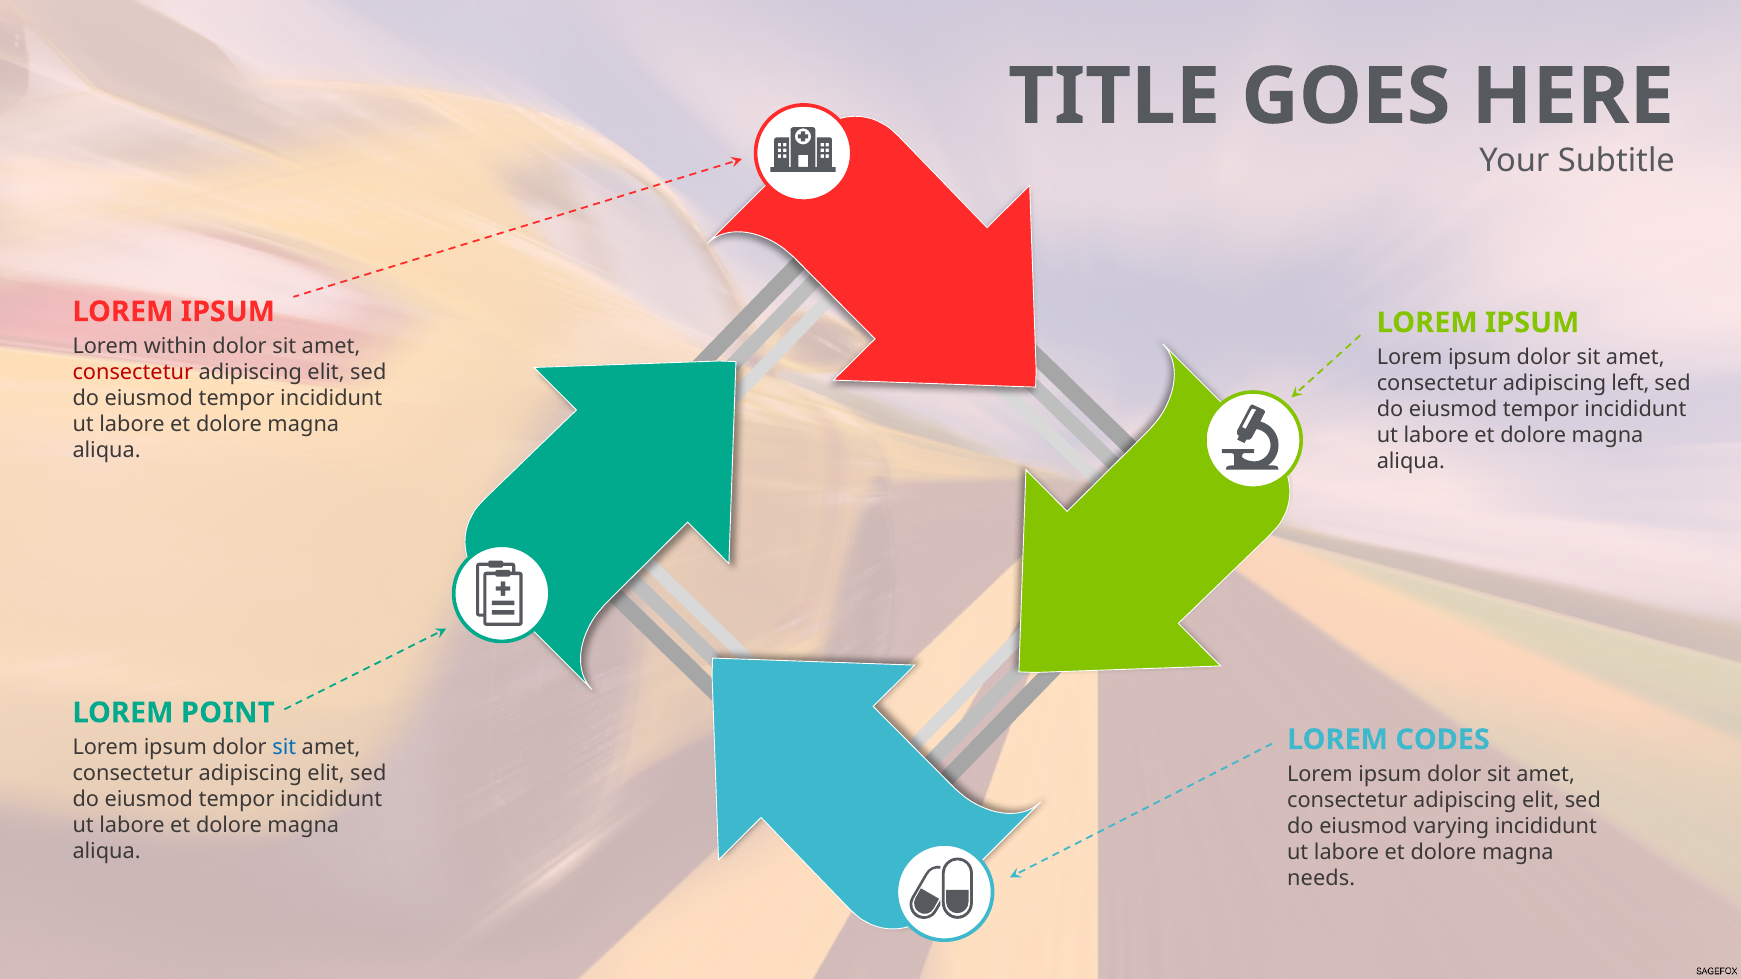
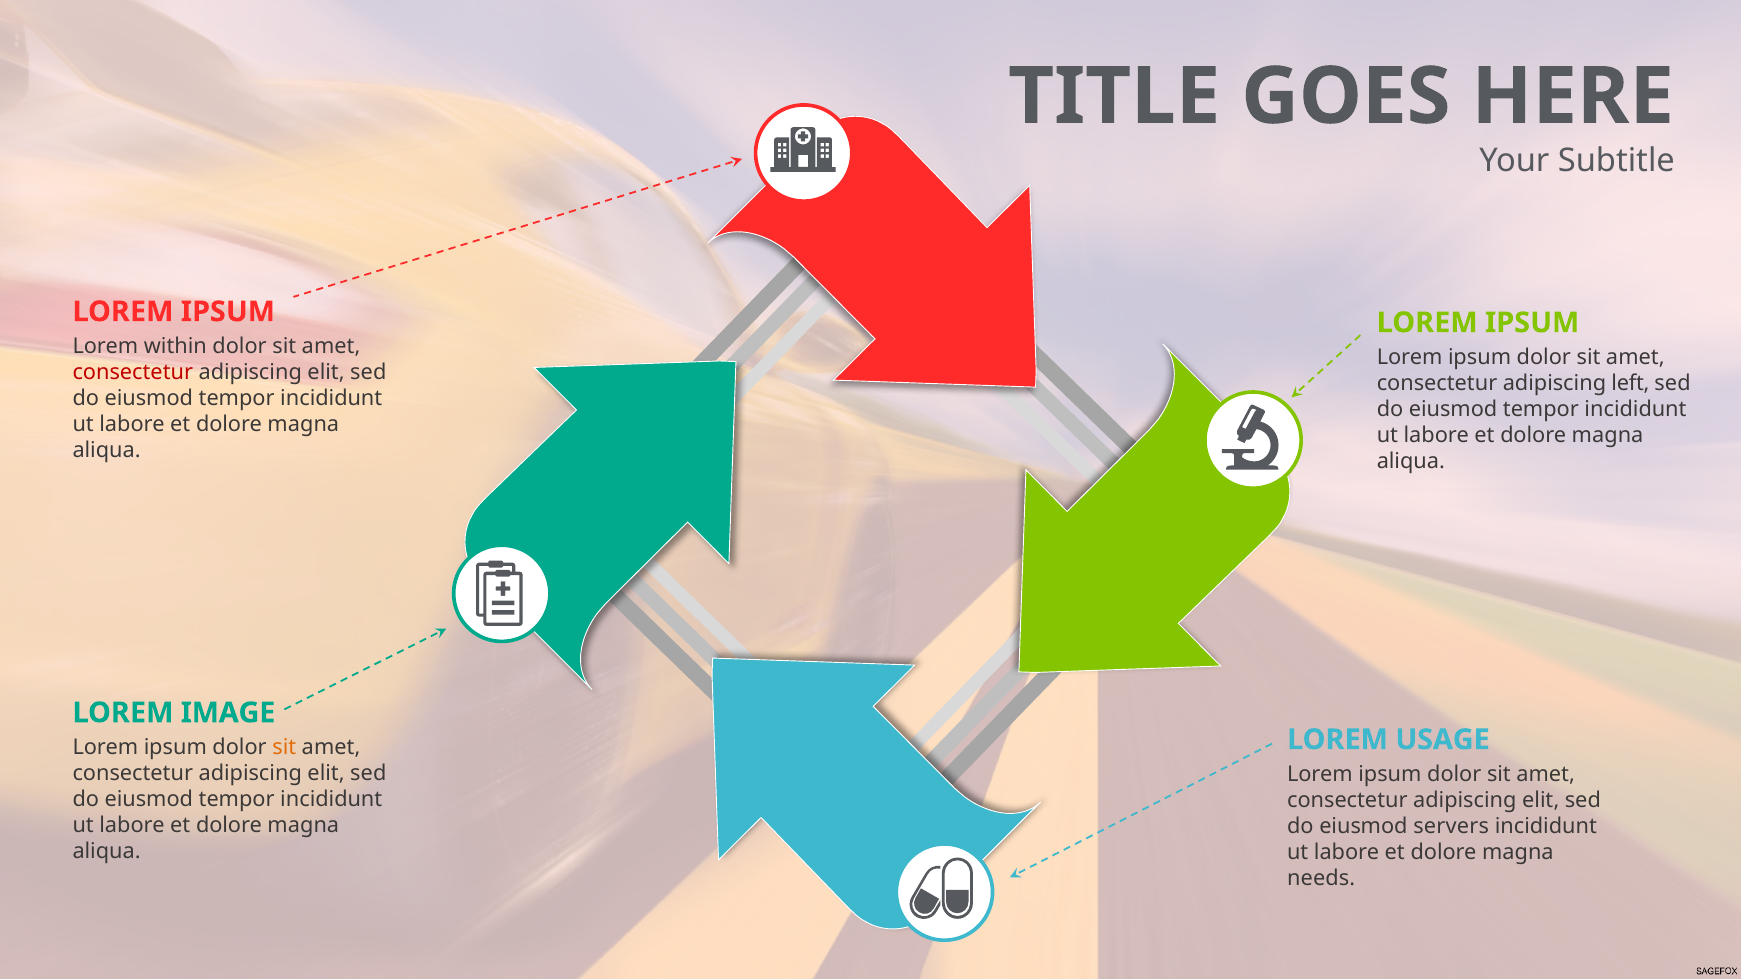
POINT: POINT -> IMAGE
CODES: CODES -> USAGE
sit at (284, 747) colour: blue -> orange
varying: varying -> servers
